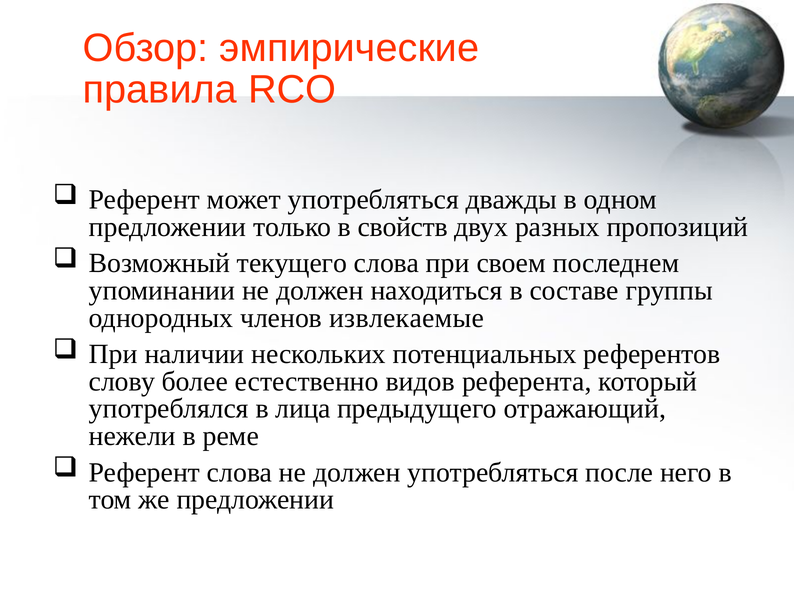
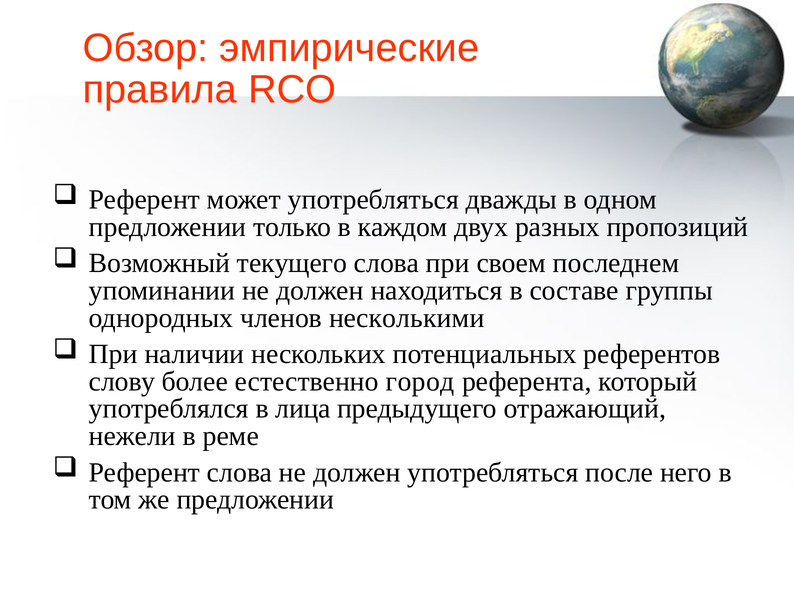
свойств: свойств -> каждом
извлекаемые: извлекаемые -> несколькими
видов: видов -> город
